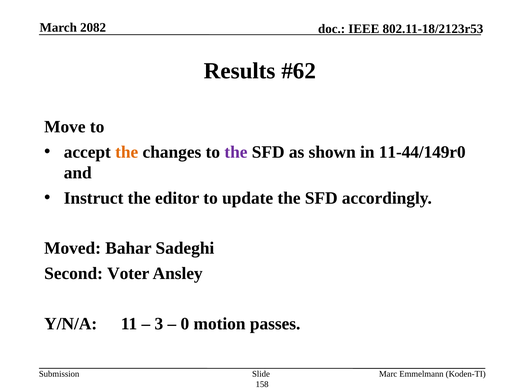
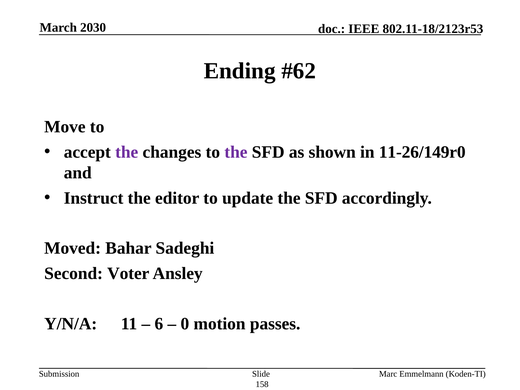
2082: 2082 -> 2030
Results: Results -> Ending
the at (127, 152) colour: orange -> purple
11-44/149r0: 11-44/149r0 -> 11-26/149r0
3: 3 -> 6
